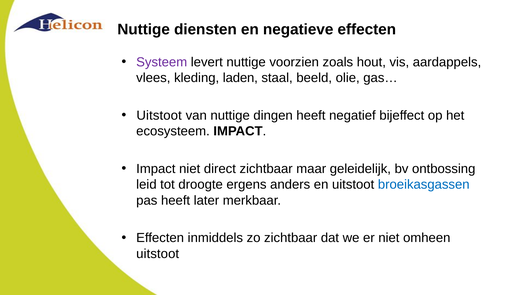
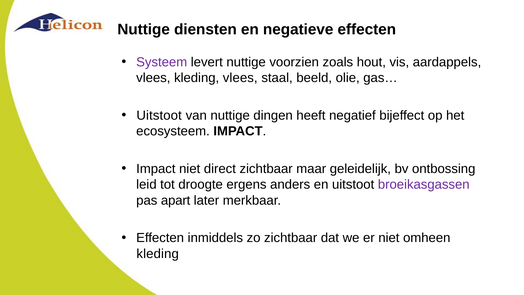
kleding laden: laden -> vlees
broeikasgassen colour: blue -> purple
pas heeft: heeft -> apart
uitstoot at (158, 253): uitstoot -> kleding
